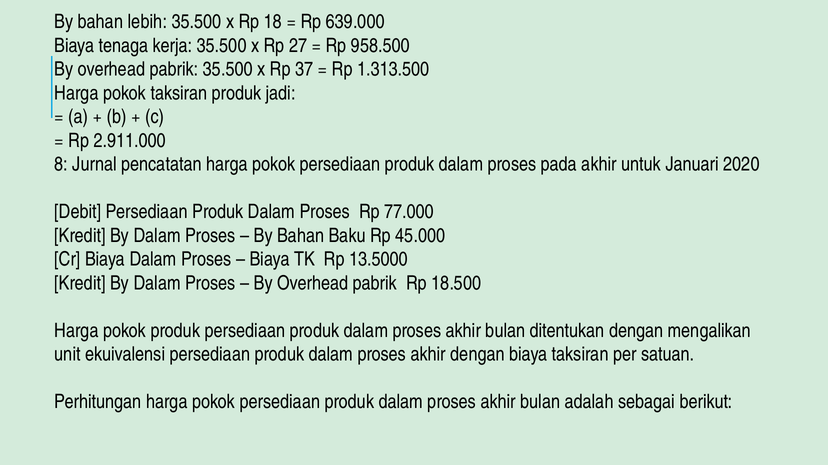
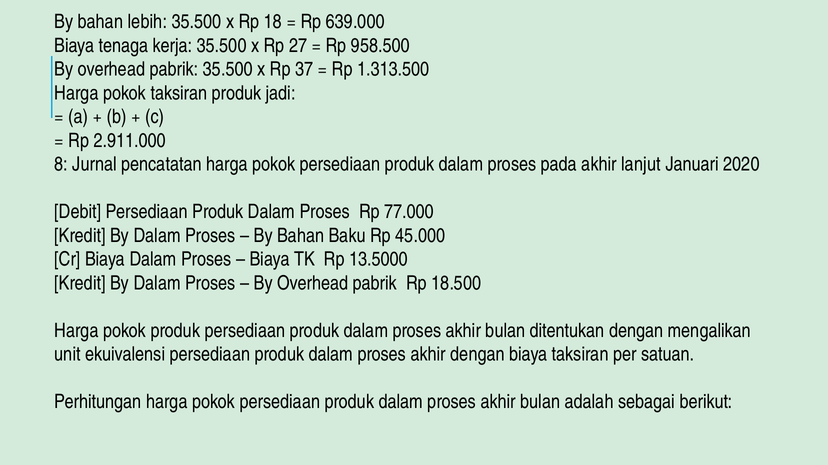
untuk: untuk -> lanjut
